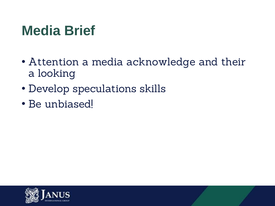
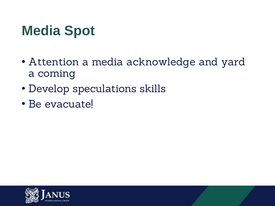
Brief: Brief -> Spot
their: their -> yard
looking: looking -> coming
unbiased: unbiased -> evacuate
